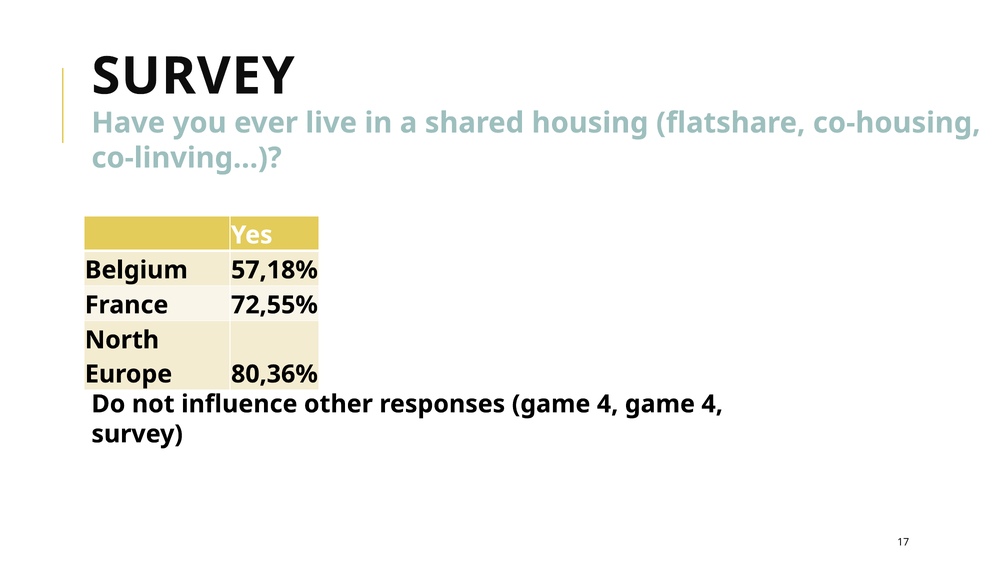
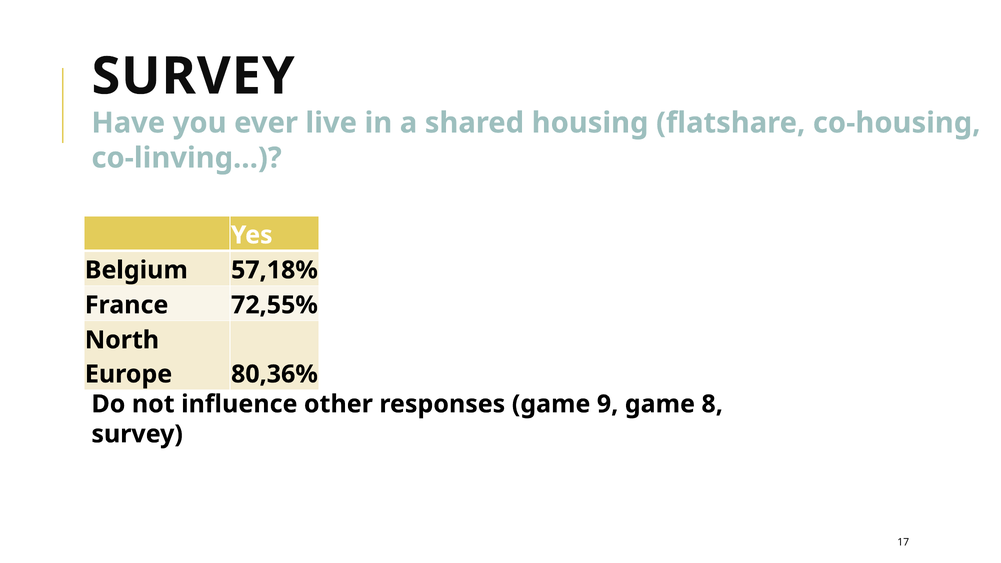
responses game 4: 4 -> 9
4 at (712, 404): 4 -> 8
